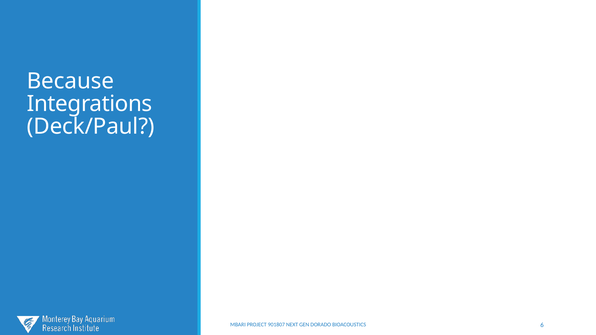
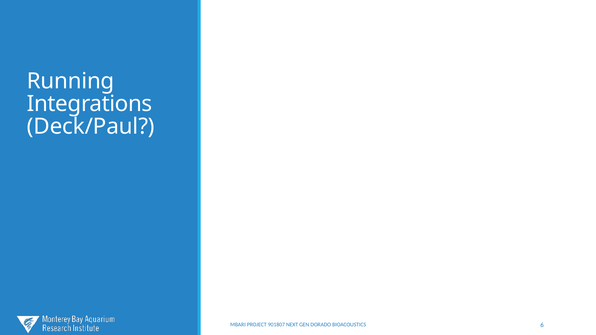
Because: Because -> Running
